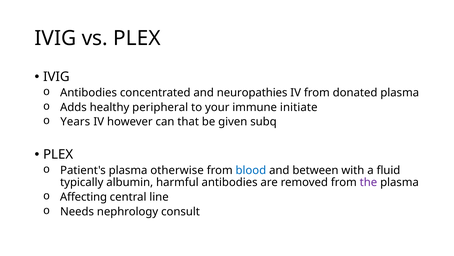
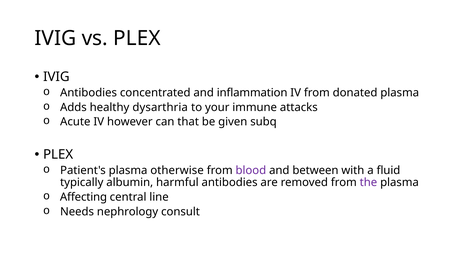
neuropathies: neuropathies -> inflammation
peripheral: peripheral -> dysarthria
initiate: initiate -> attacks
Years: Years -> Acute
blood colour: blue -> purple
